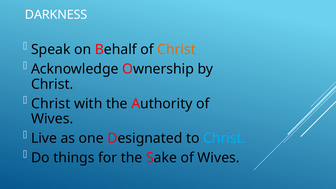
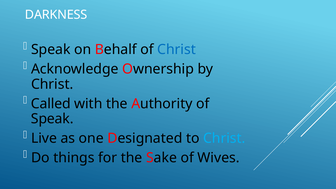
Christ at (177, 50) colour: orange -> blue
Christ at (51, 104): Christ -> Called
Wives at (52, 119): Wives -> Speak
